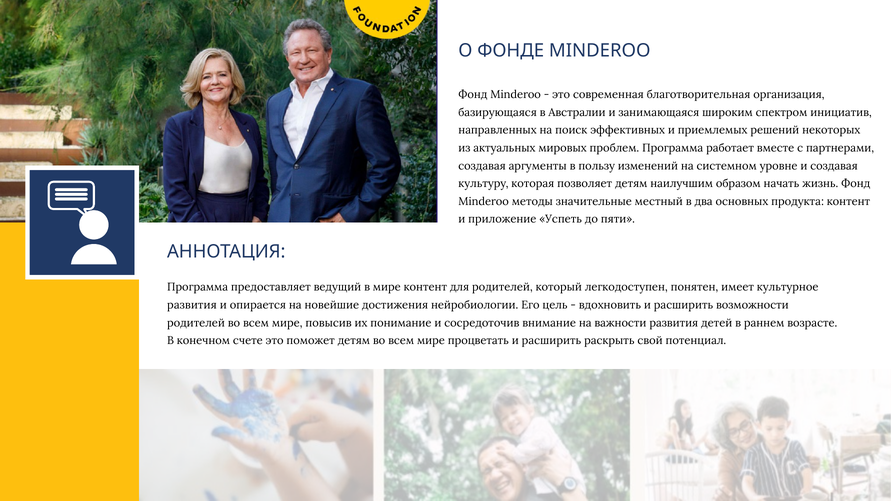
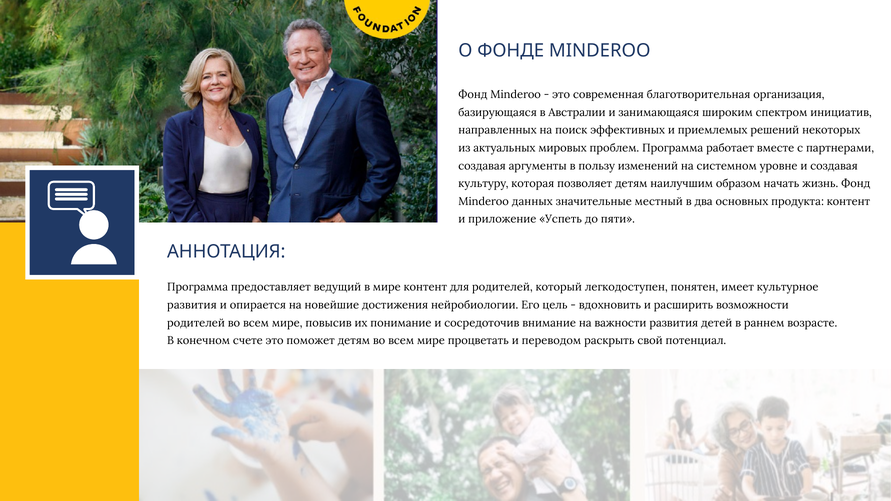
методы: методы -> данных
процветать и расширить: расширить -> переводом
